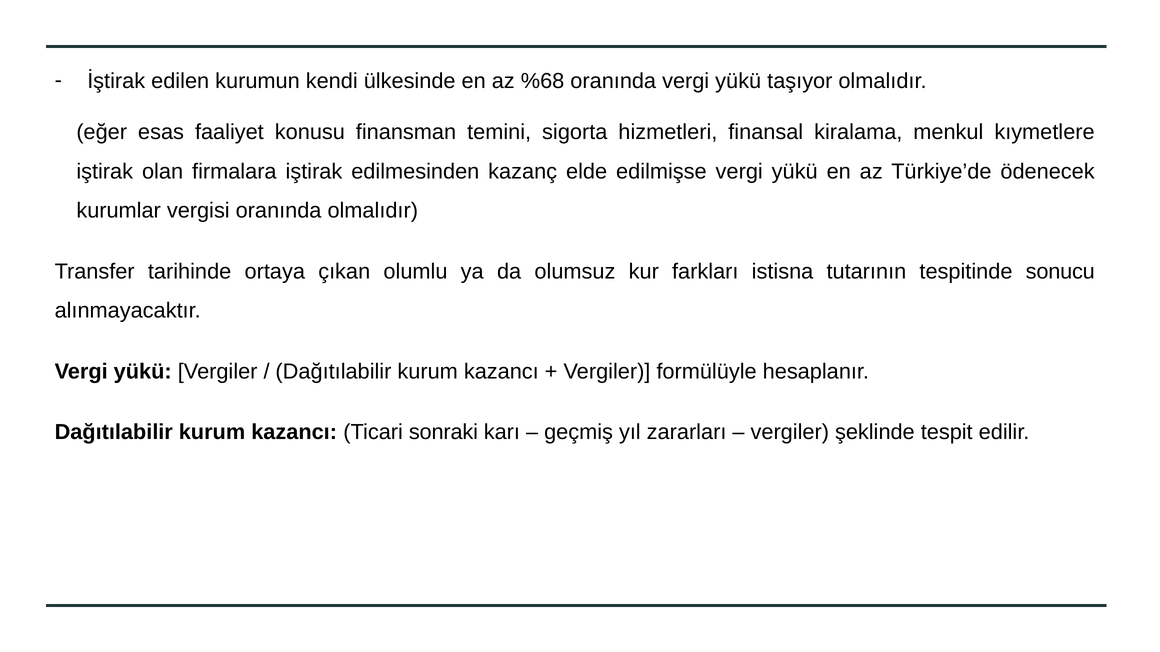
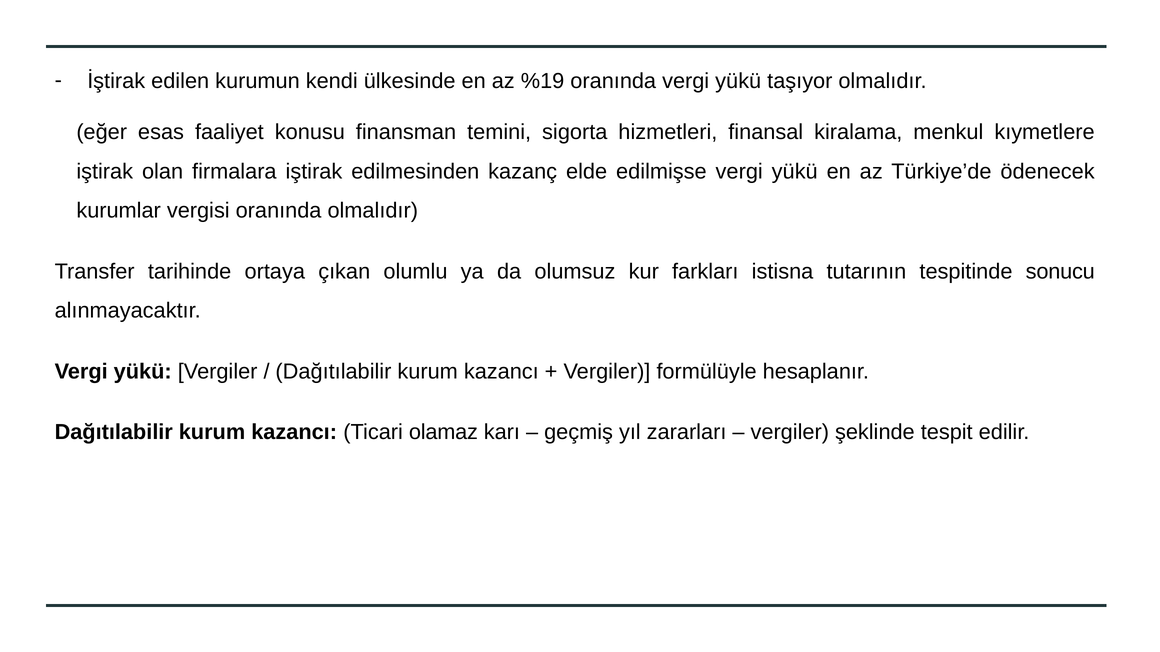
%68: %68 -> %19
sonraki: sonraki -> olamaz
